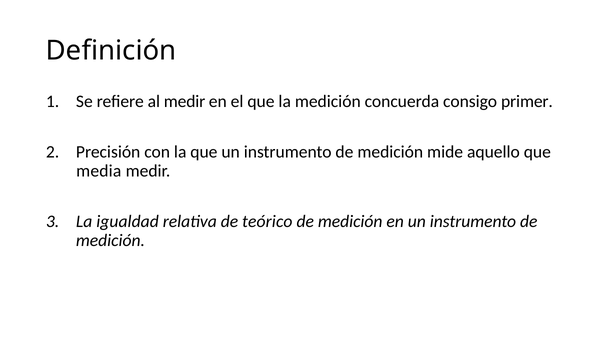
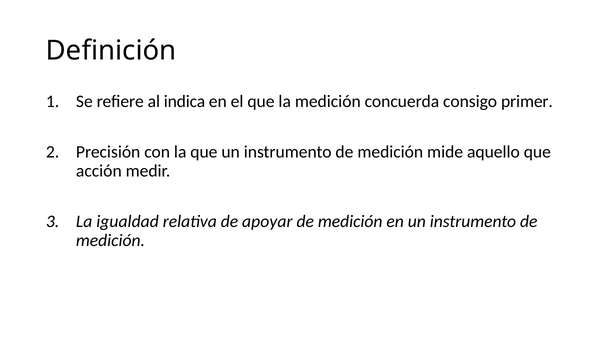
al medir: medir -> indica
media: media -> acción
teórico: teórico -> apoyar
